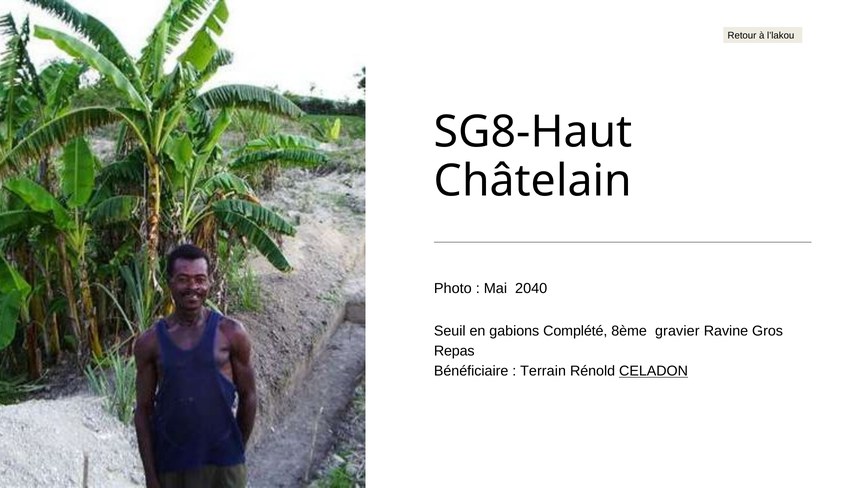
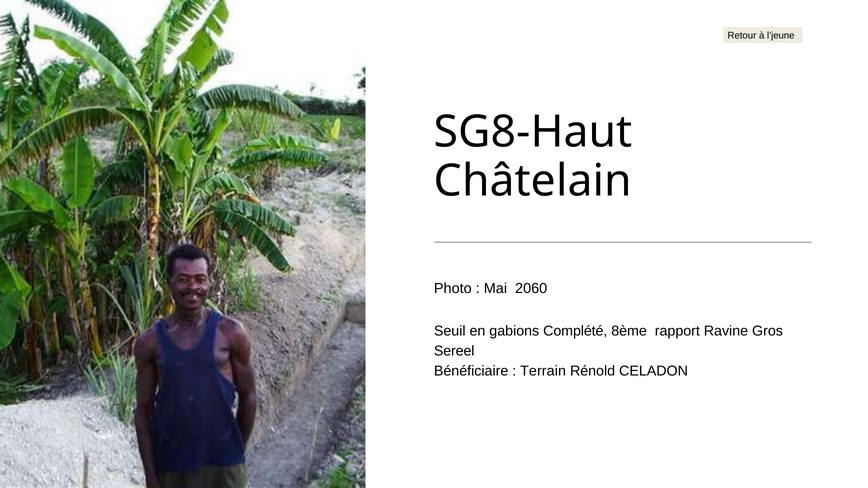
l’lakou: l’lakou -> l’jeune
2040: 2040 -> 2060
gravier: gravier -> rapport
Repas: Repas -> Sereel
CELADON underline: present -> none
